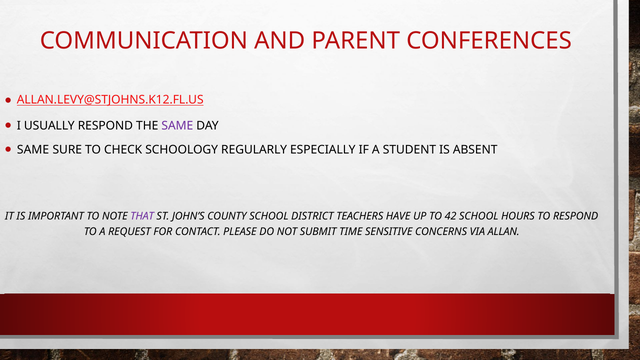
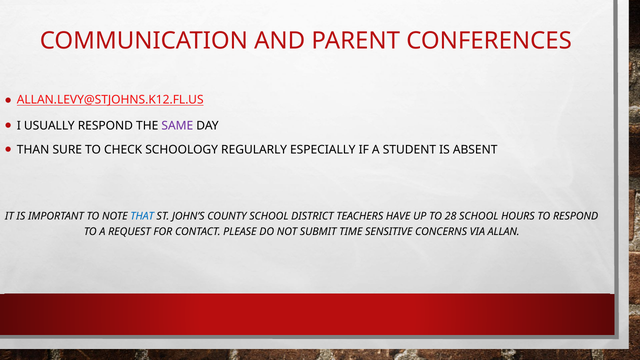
SAME at (33, 150): SAME -> THAN
THAT colour: purple -> blue
42: 42 -> 28
